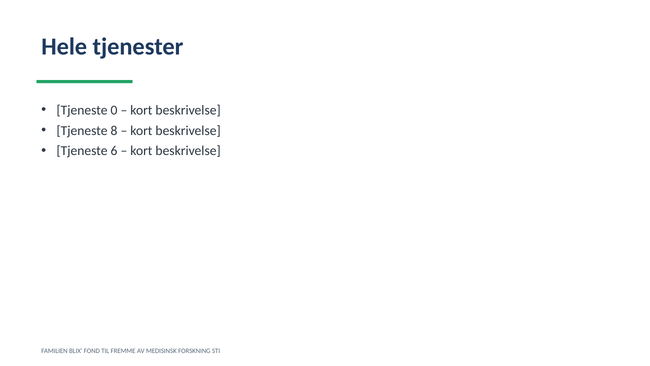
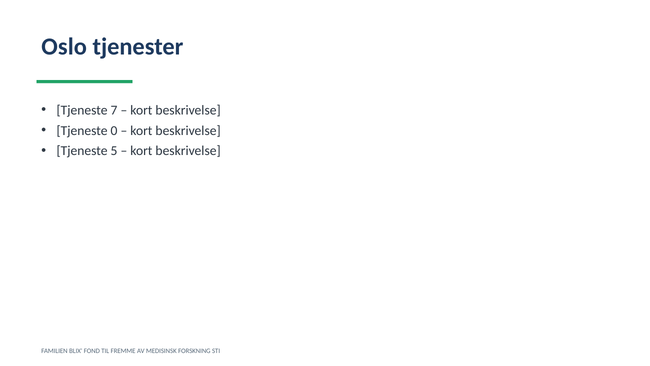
Hele: Hele -> Oslo
0: 0 -> 7
8: 8 -> 0
6: 6 -> 5
